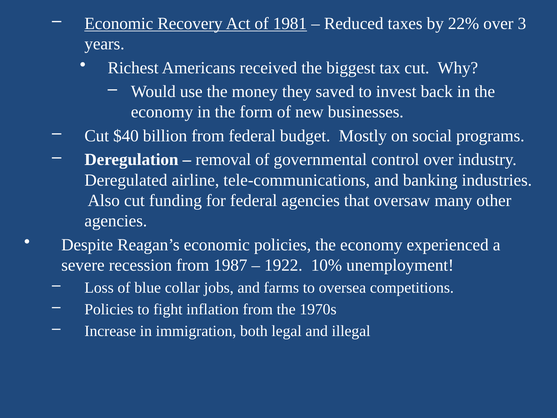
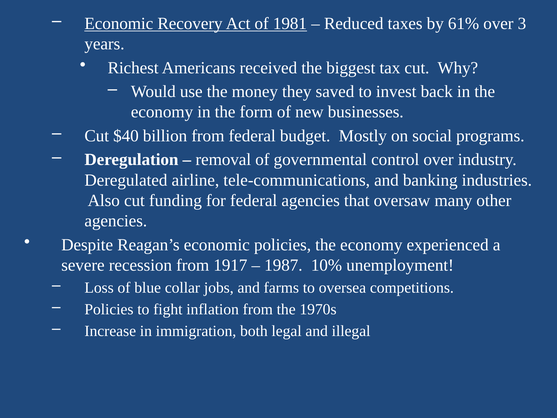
22%: 22% -> 61%
1987: 1987 -> 1917
1922: 1922 -> 1987
